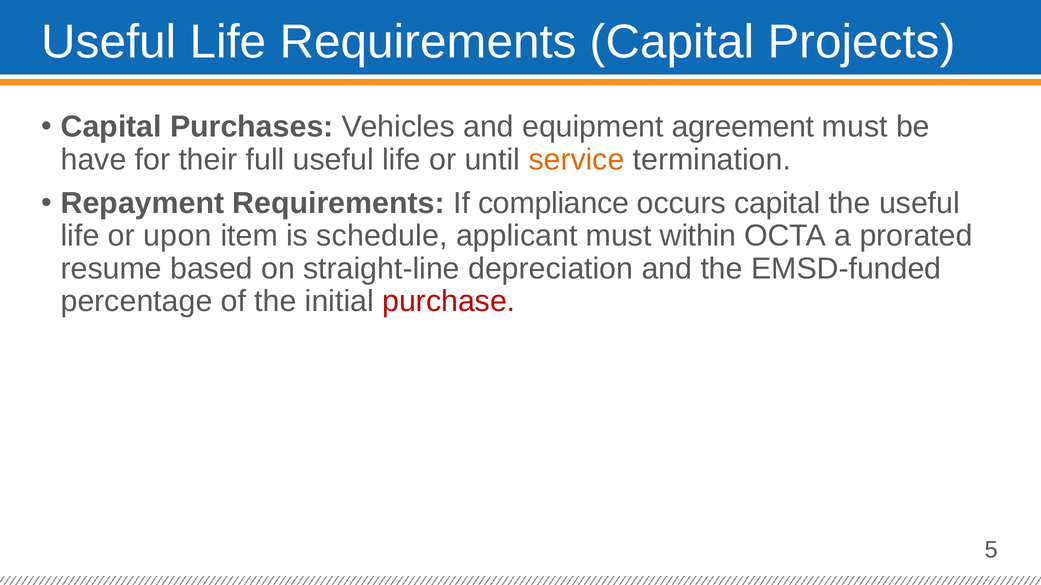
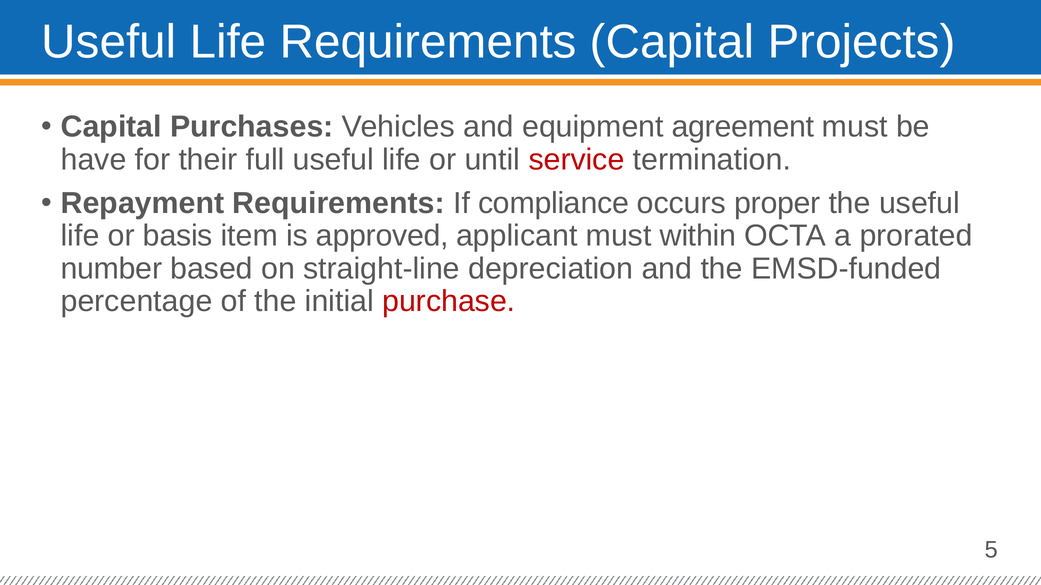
service colour: orange -> red
occurs capital: capital -> proper
upon: upon -> basis
schedule: schedule -> approved
resume: resume -> number
